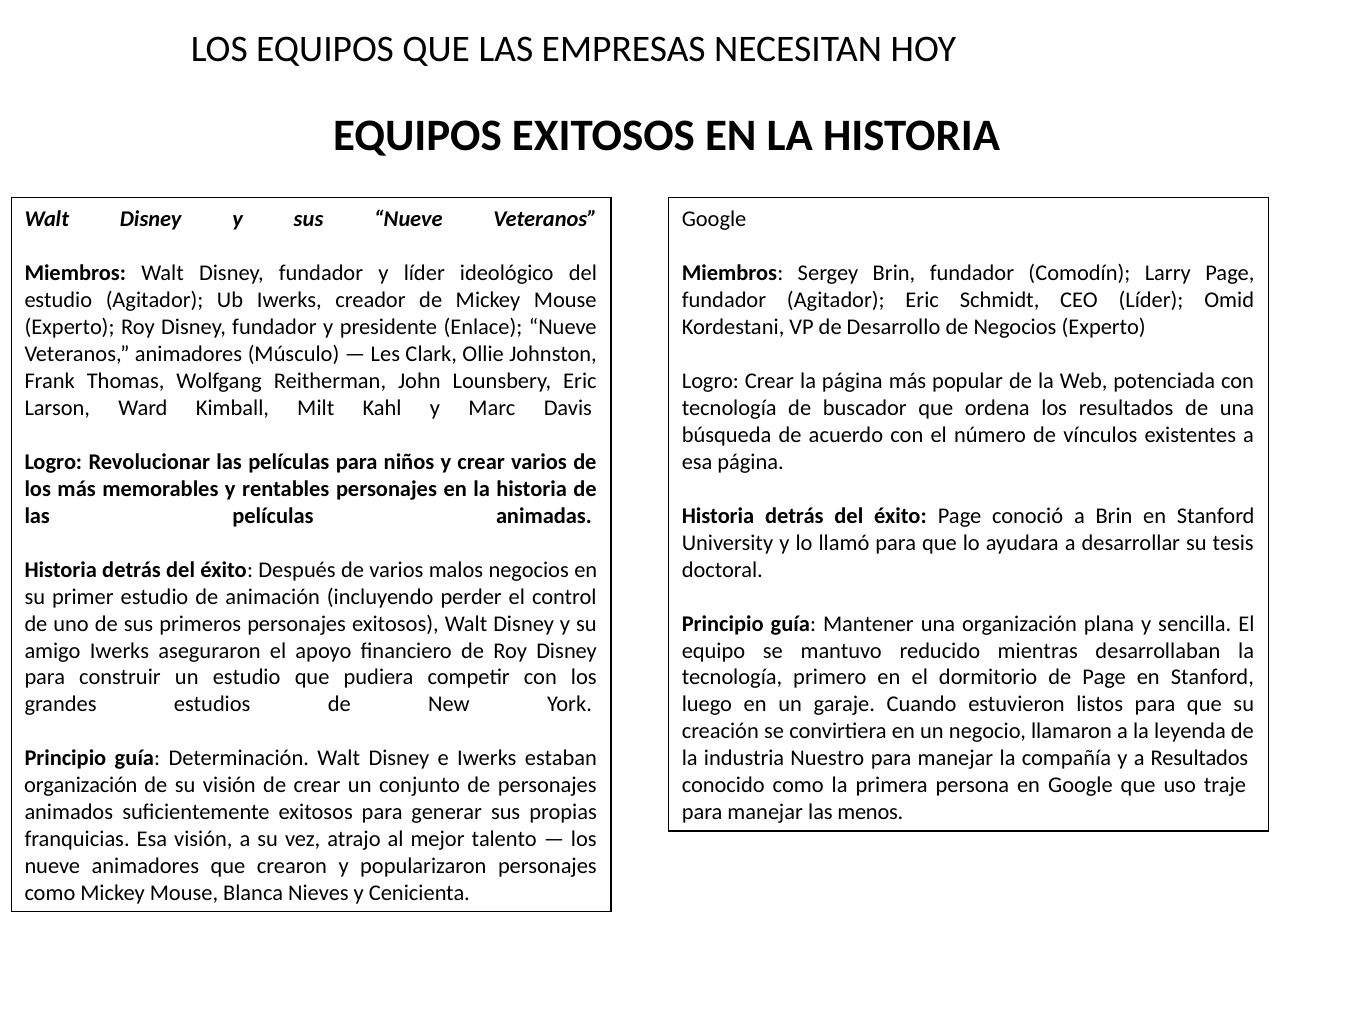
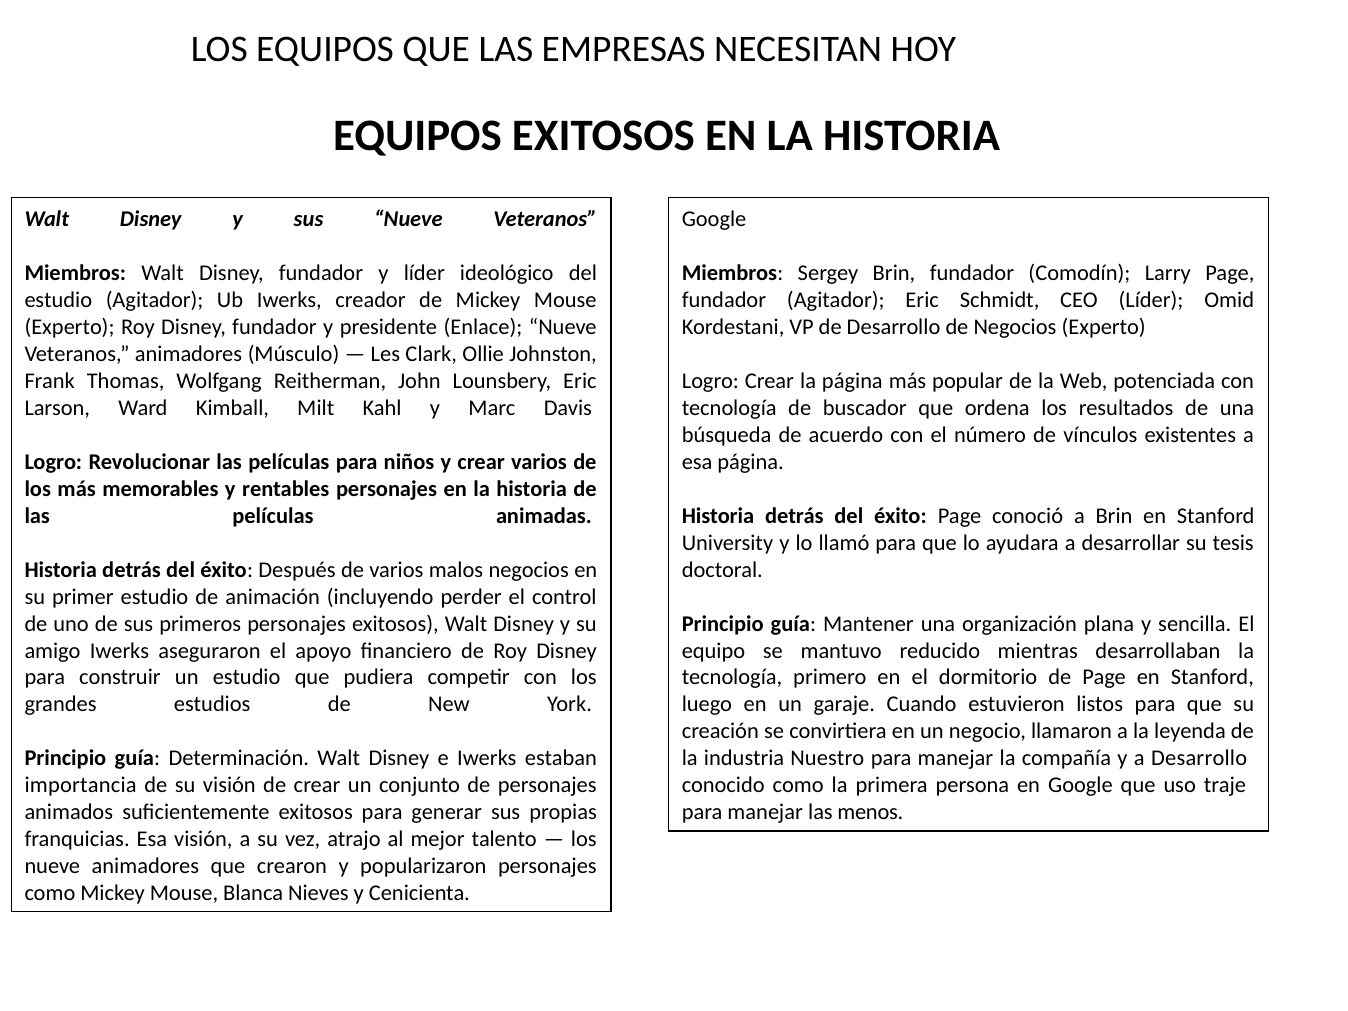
a Resultados: Resultados -> Desarrollo
organización at (81, 785): organización -> importancia
